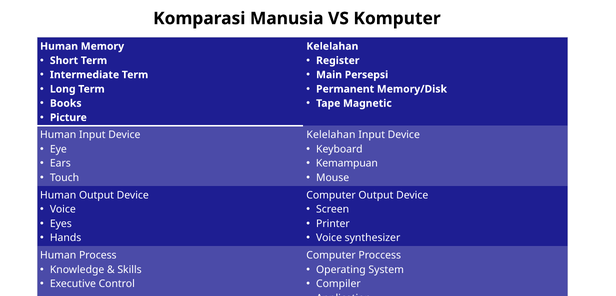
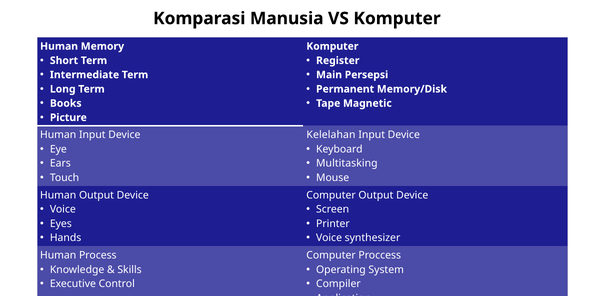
Kelelahan at (332, 46): Kelelahan -> Komputer
Kemampuan: Kemampuan -> Multitasking
